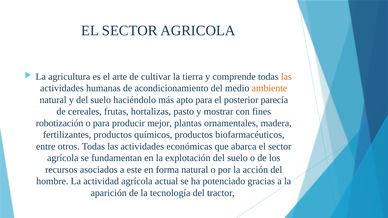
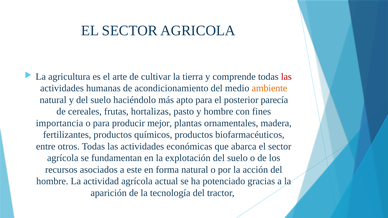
las at (286, 77) colour: orange -> red
y mostrar: mostrar -> hombre
robotización: robotización -> importancia
